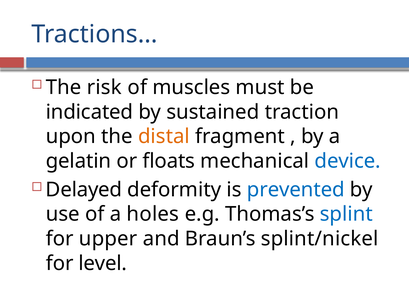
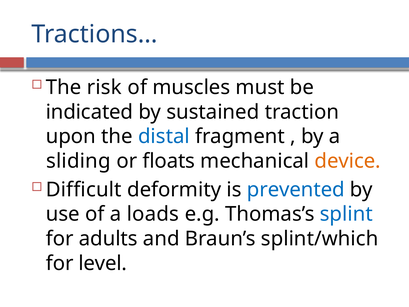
distal colour: orange -> blue
gelatin: gelatin -> sliding
device colour: blue -> orange
Delayed: Delayed -> Difficult
holes: holes -> loads
upper: upper -> adults
splint/nickel: splint/nickel -> splint/which
